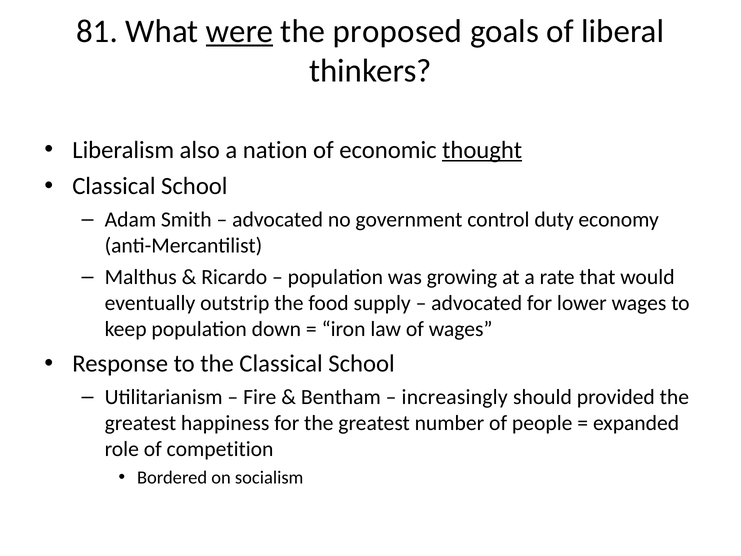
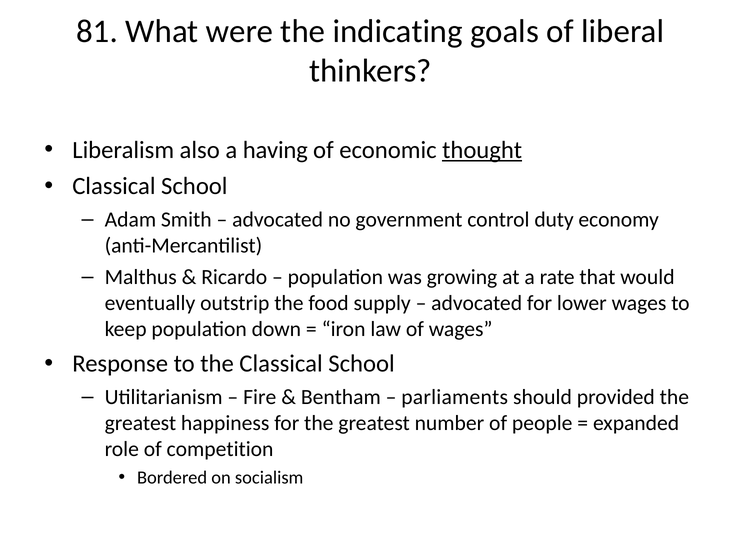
were underline: present -> none
proposed: proposed -> indicating
nation: nation -> having
increasingly: increasingly -> parliaments
